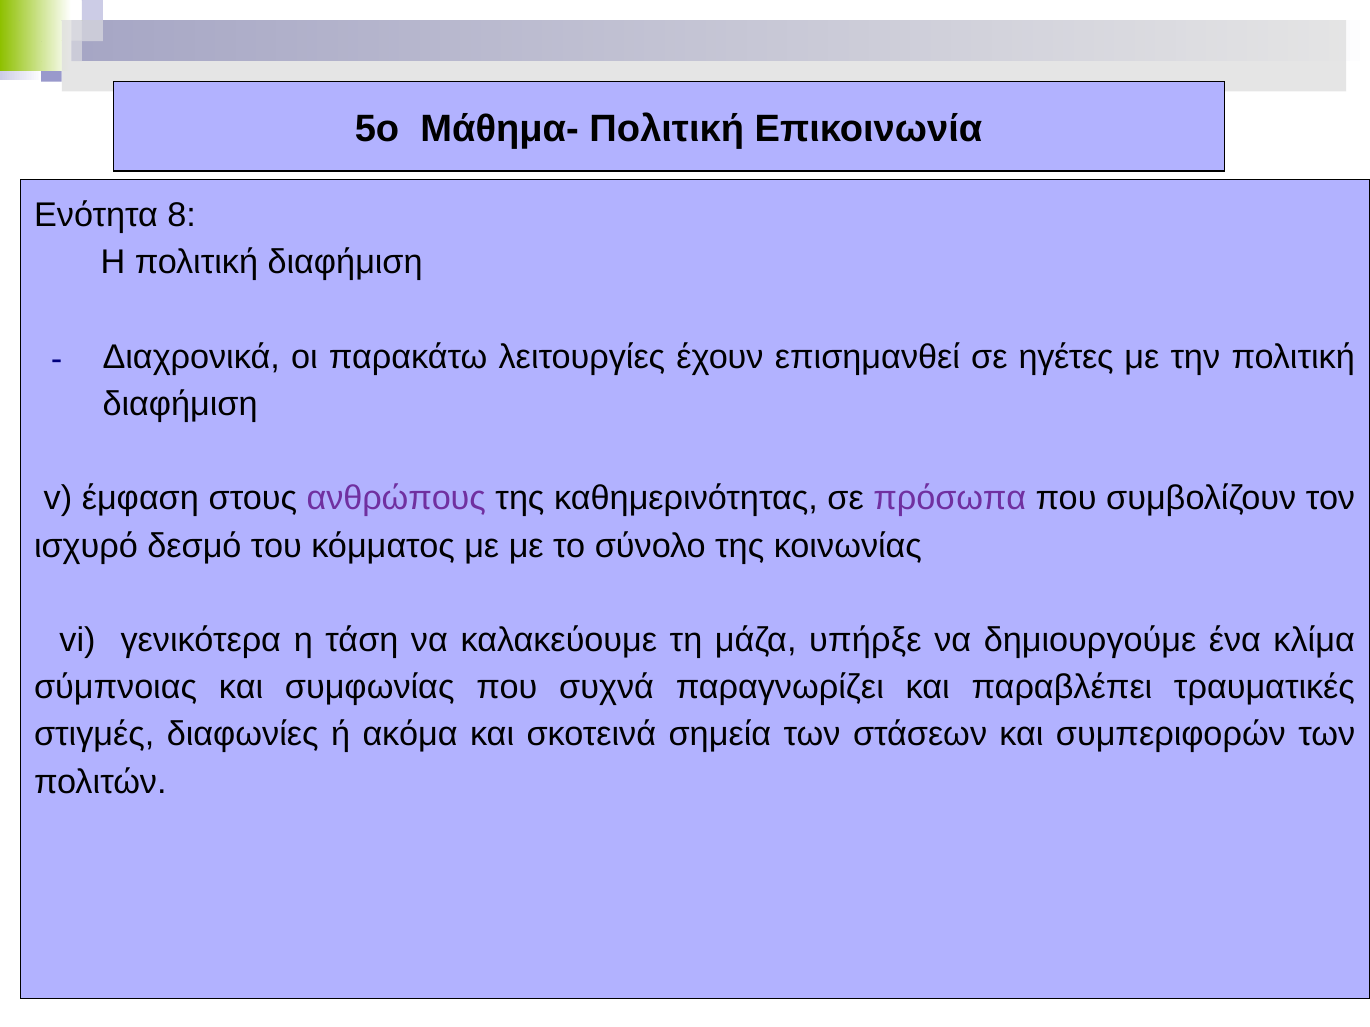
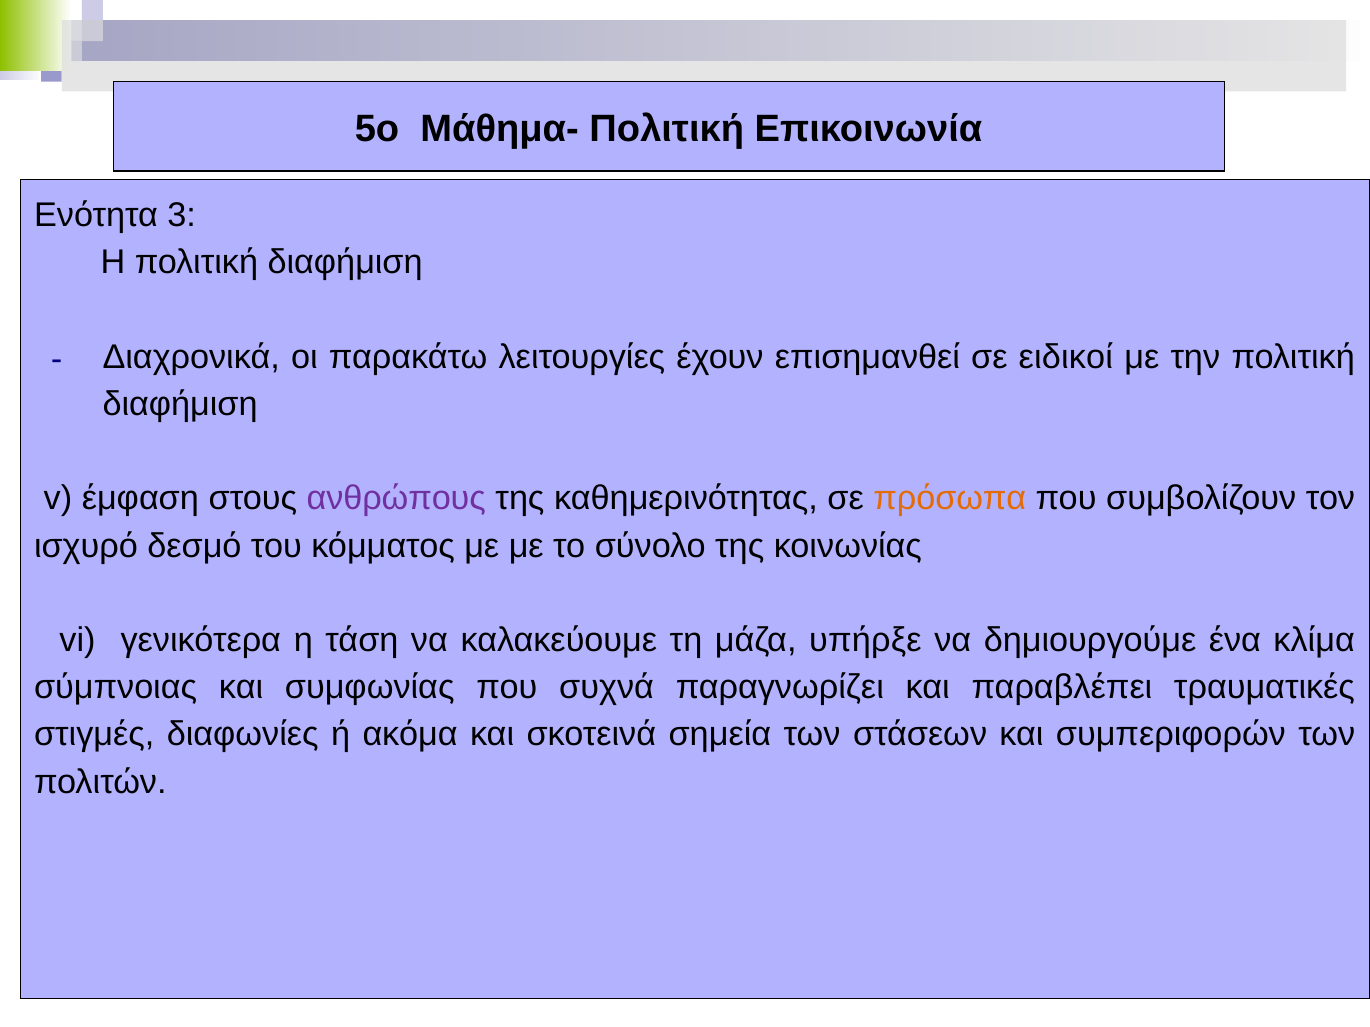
8: 8 -> 3
ηγέτες: ηγέτες -> ειδικοί
πρόσωπα colour: purple -> orange
